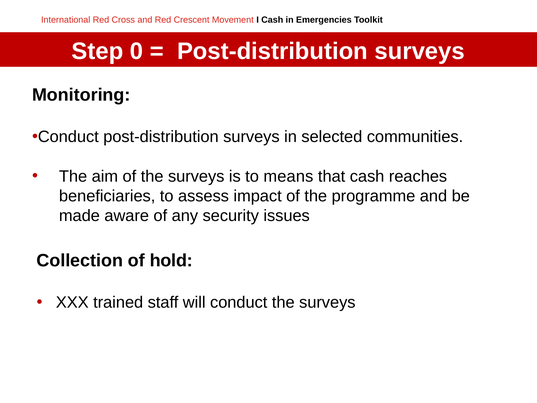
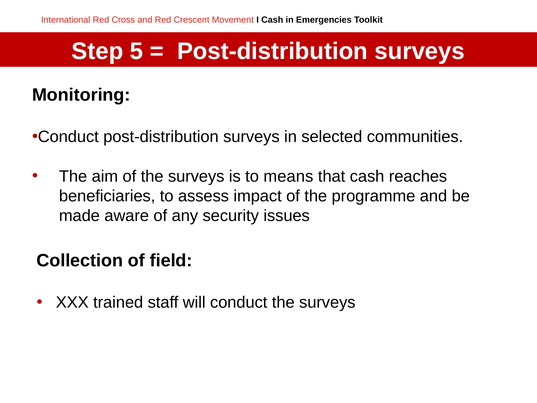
0: 0 -> 5
hold: hold -> field
